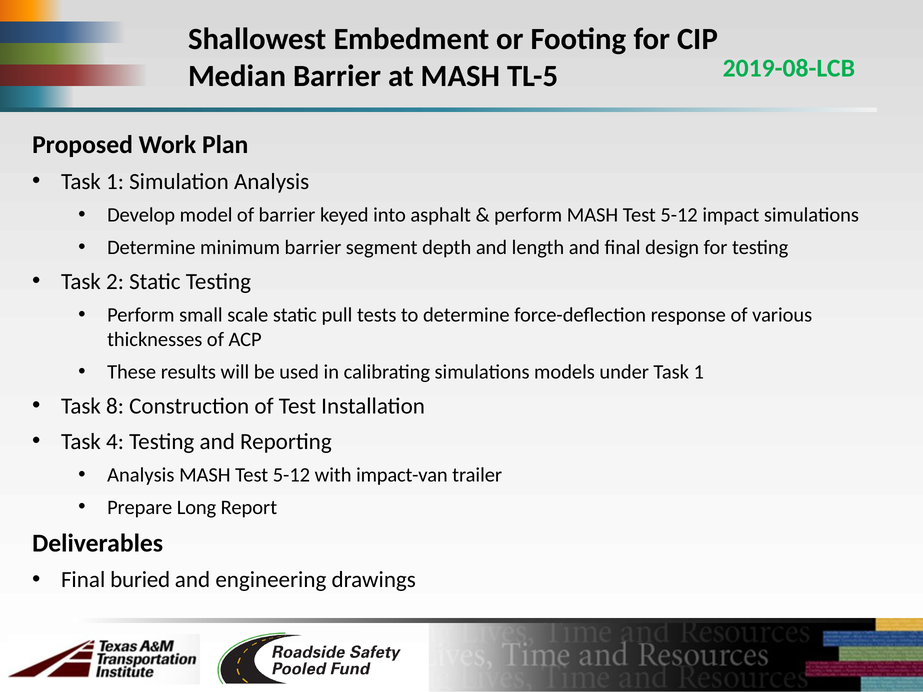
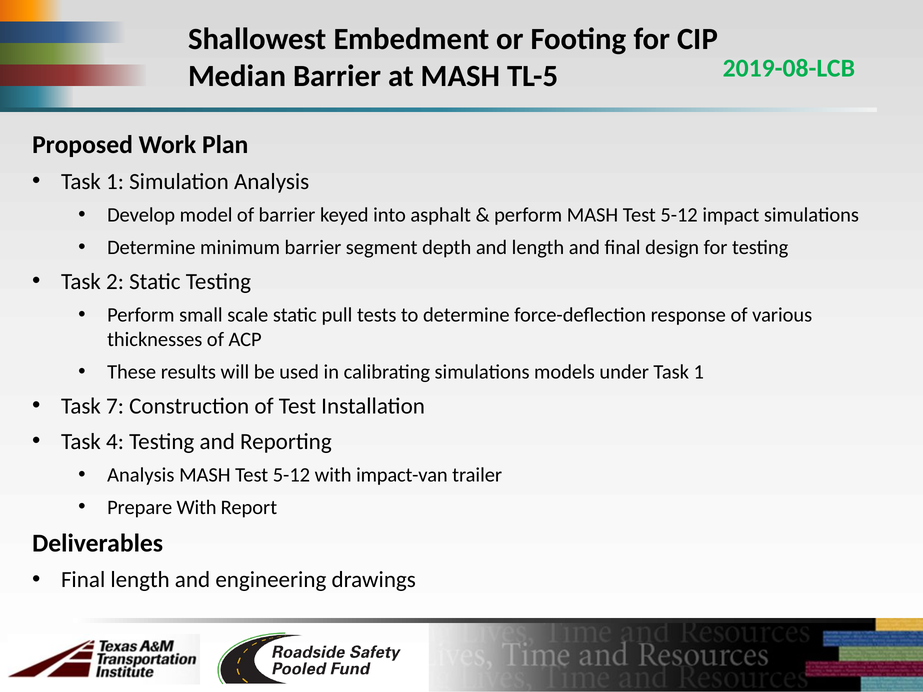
8: 8 -> 7
Prepare Long: Long -> With
Final buried: buried -> length
